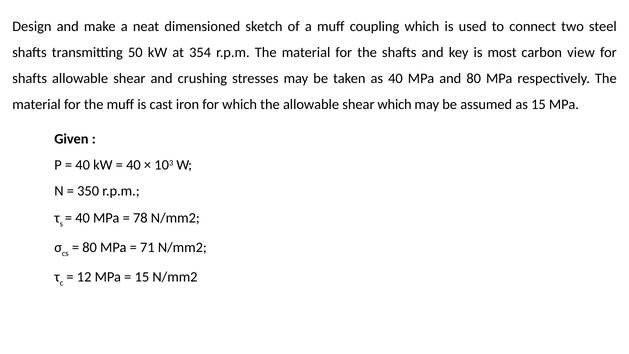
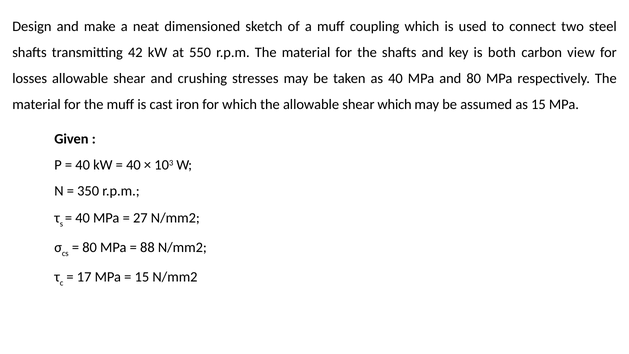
50: 50 -> 42
354: 354 -> 550
most: most -> both
shafts at (30, 78): shafts -> losses
78: 78 -> 27
71: 71 -> 88
12: 12 -> 17
